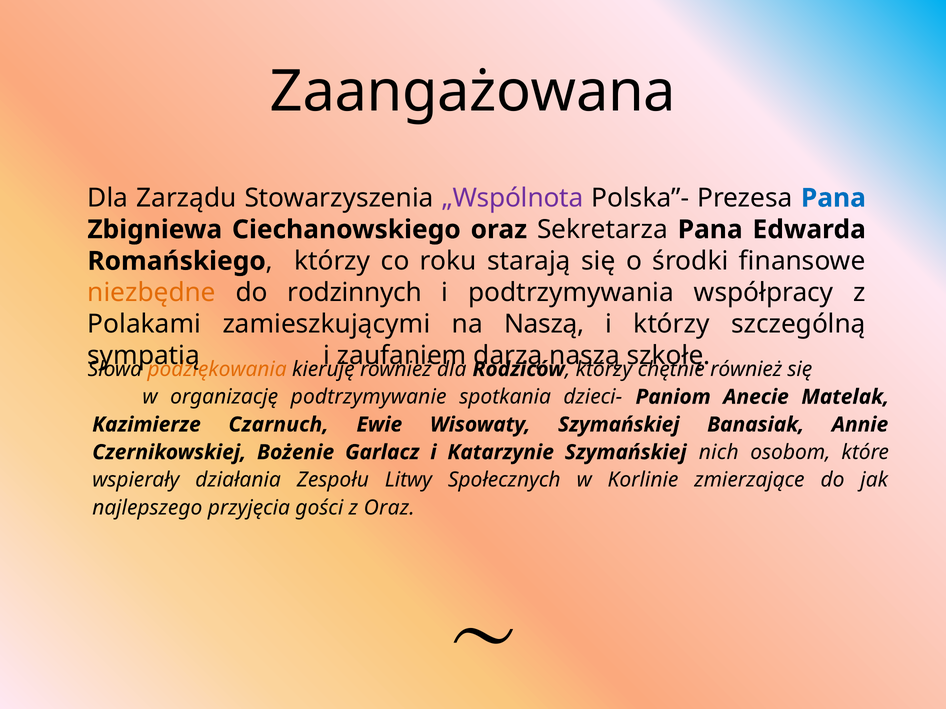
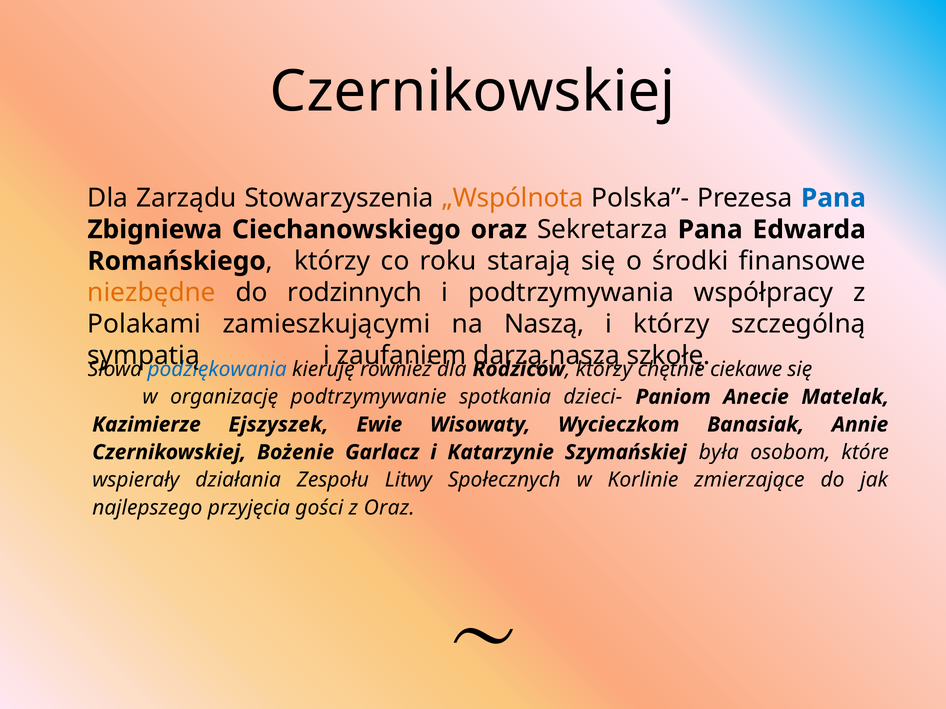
Zaangażowana at (473, 92): Zaangażowana -> Czernikowskiej
„Wspólnota colour: purple -> orange
podziękowania colour: orange -> blue
również at (746, 369): również -> ciekawe
Czarnuch: Czarnuch -> Ejszyszek
Wisowaty Szymańskiej: Szymańskiej -> Wycieczkom
nich: nich -> była
